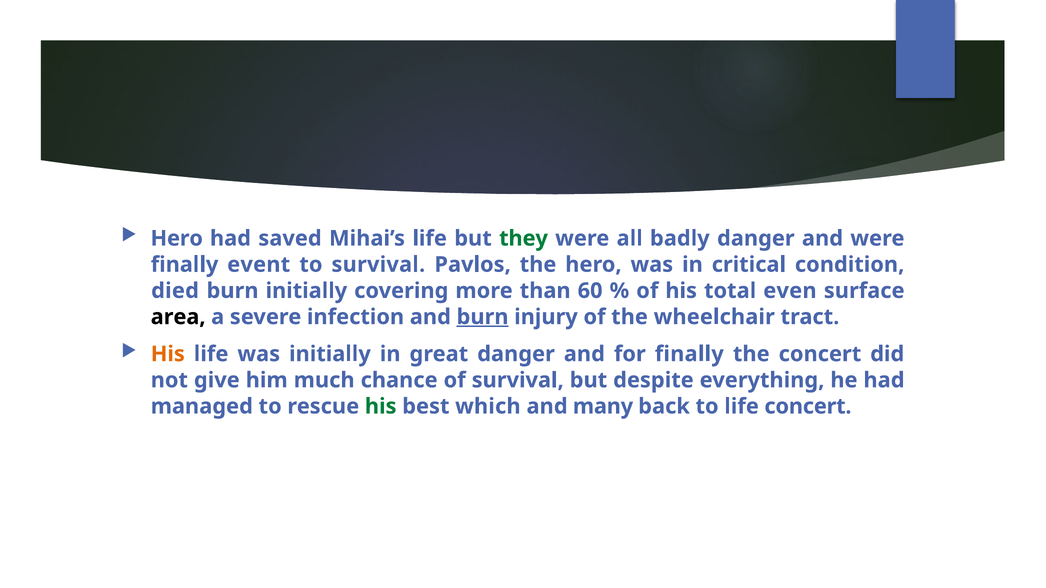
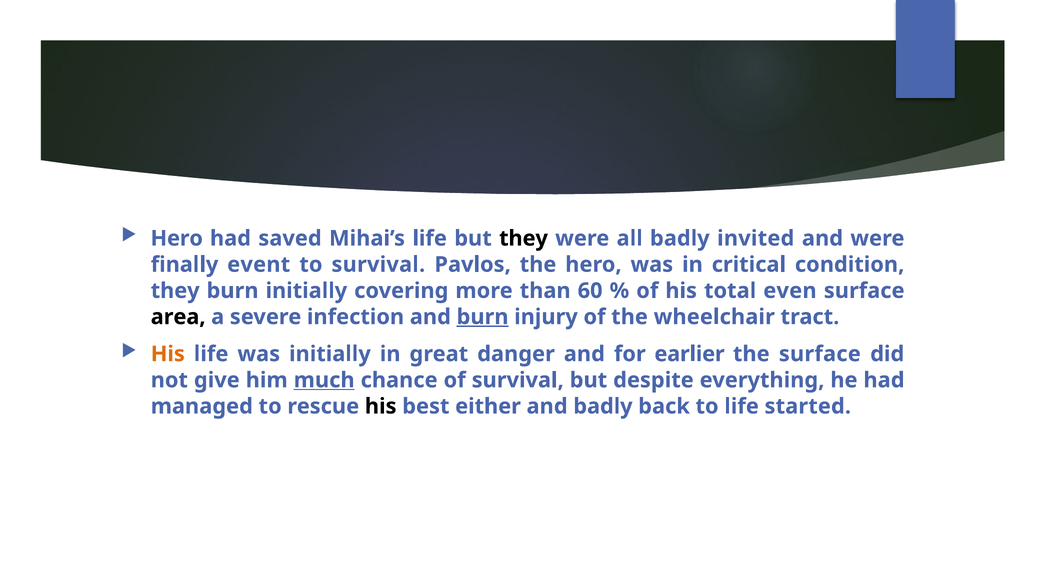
they at (524, 239) colour: green -> black
badly danger: danger -> invited
died at (175, 291): died -> they
for finally: finally -> earlier
the concert: concert -> surface
much underline: none -> present
his at (381, 407) colour: green -> black
which: which -> either
and many: many -> badly
life concert: concert -> started
